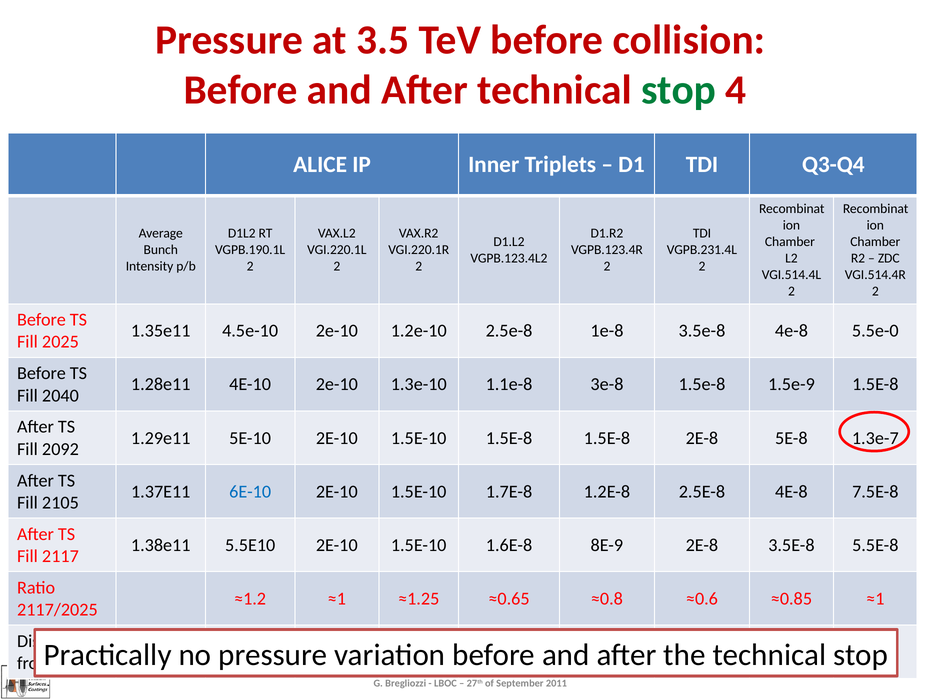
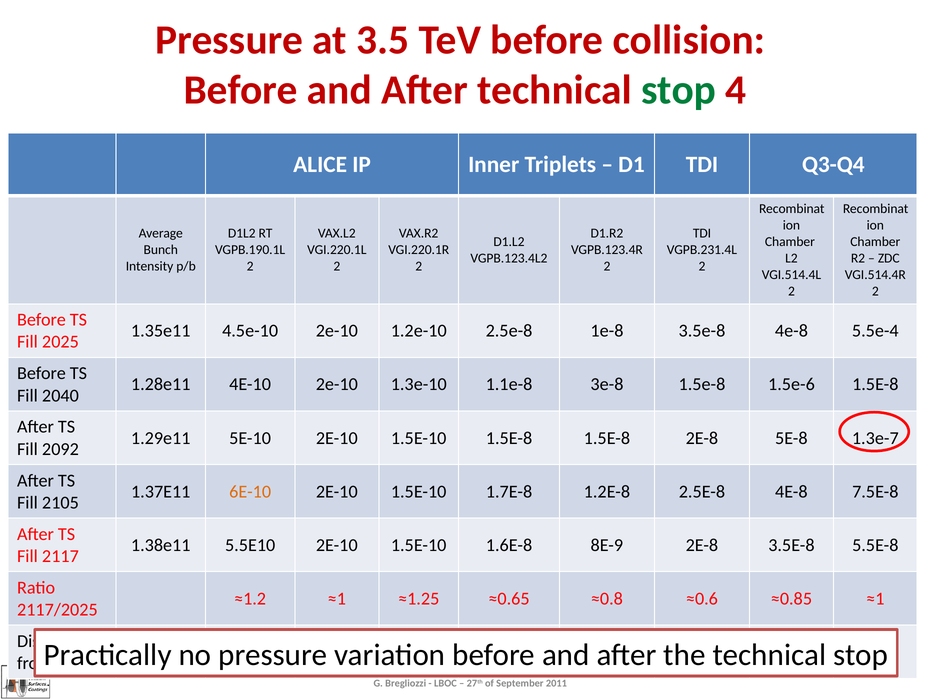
5.5e-0: 5.5e-0 -> 5.5e-4
1.5e-9: 1.5e-9 -> 1.5e-6
6E-10 colour: blue -> orange
